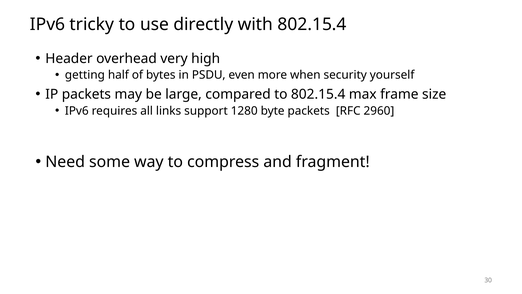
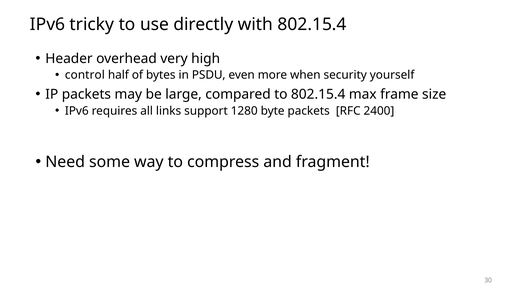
getting: getting -> control
2960: 2960 -> 2400
